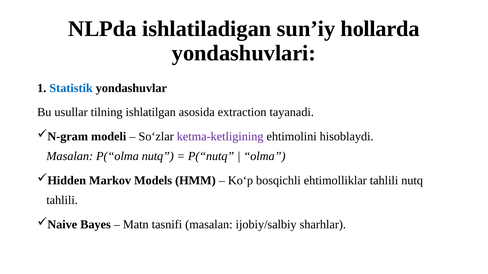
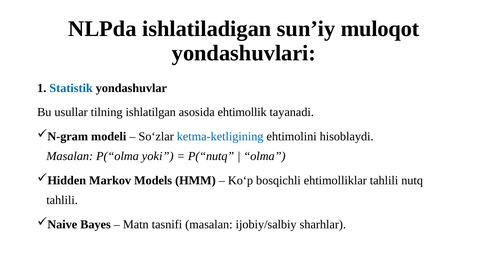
hollarda: hollarda -> muloqot
extraction: extraction -> ehtimollik
ketma-ketligining colour: purple -> blue
P(“olma nutq: nutq -> yoki
